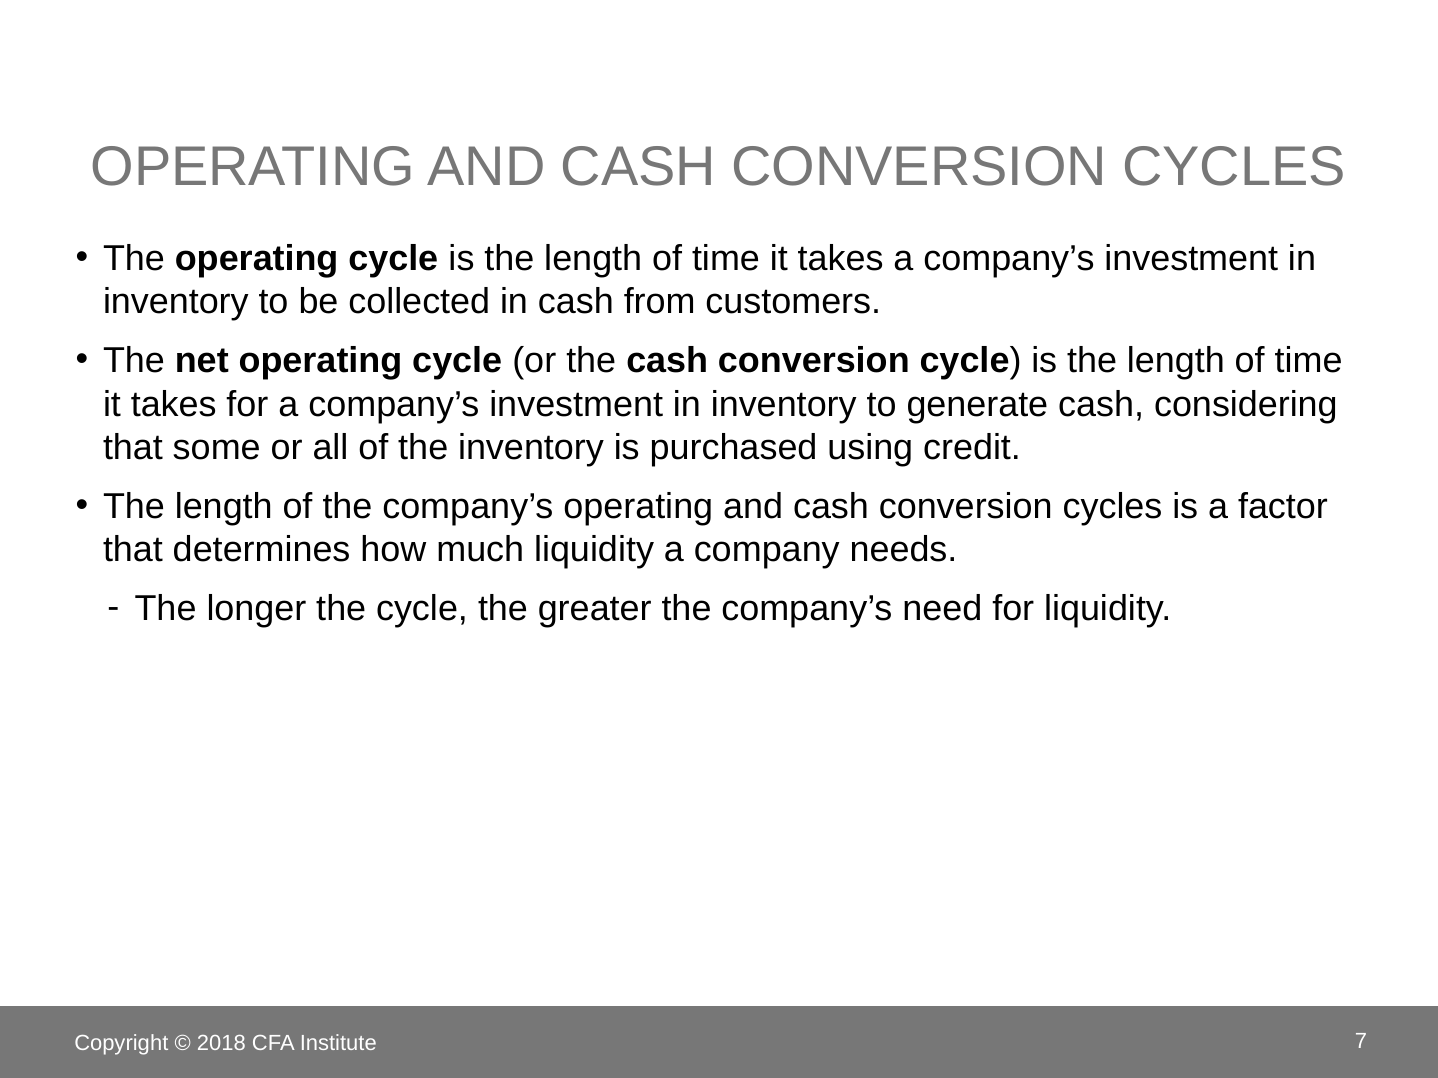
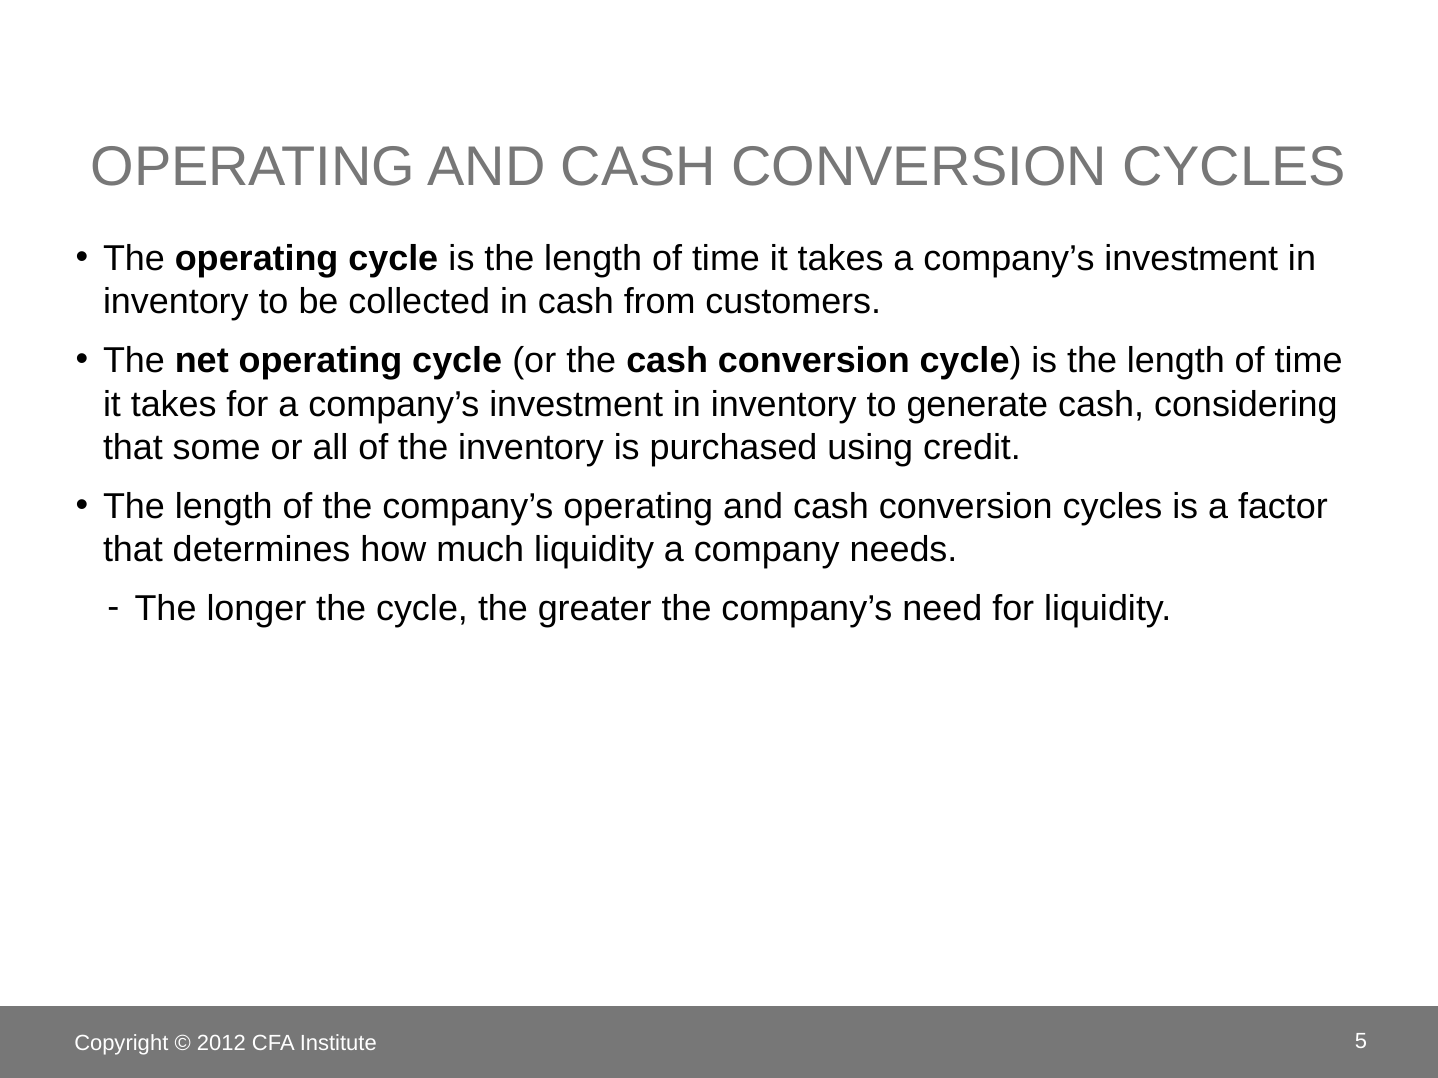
2018: 2018 -> 2012
7: 7 -> 5
